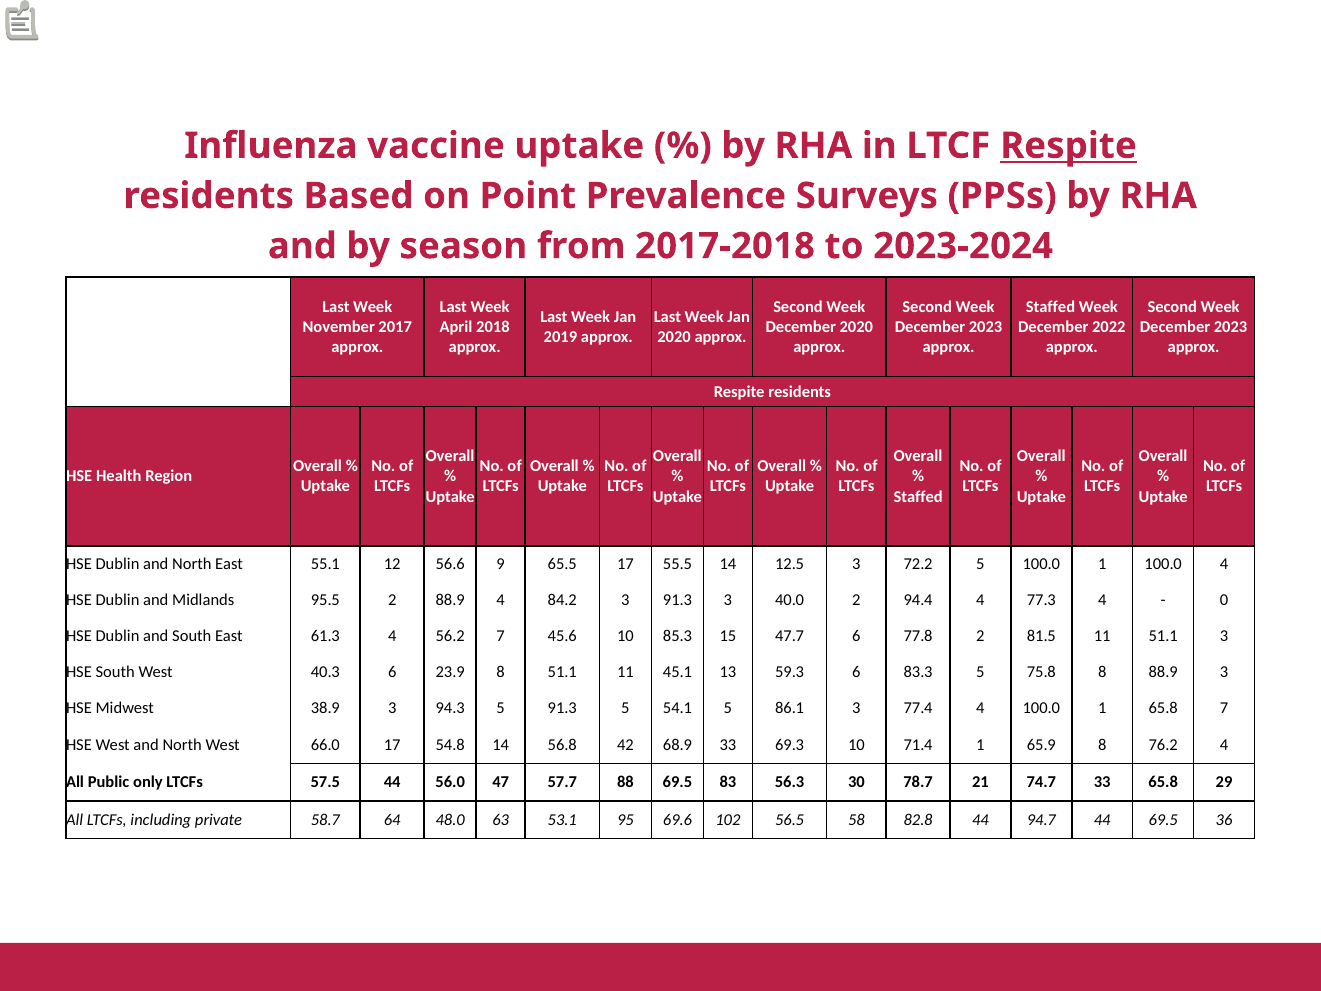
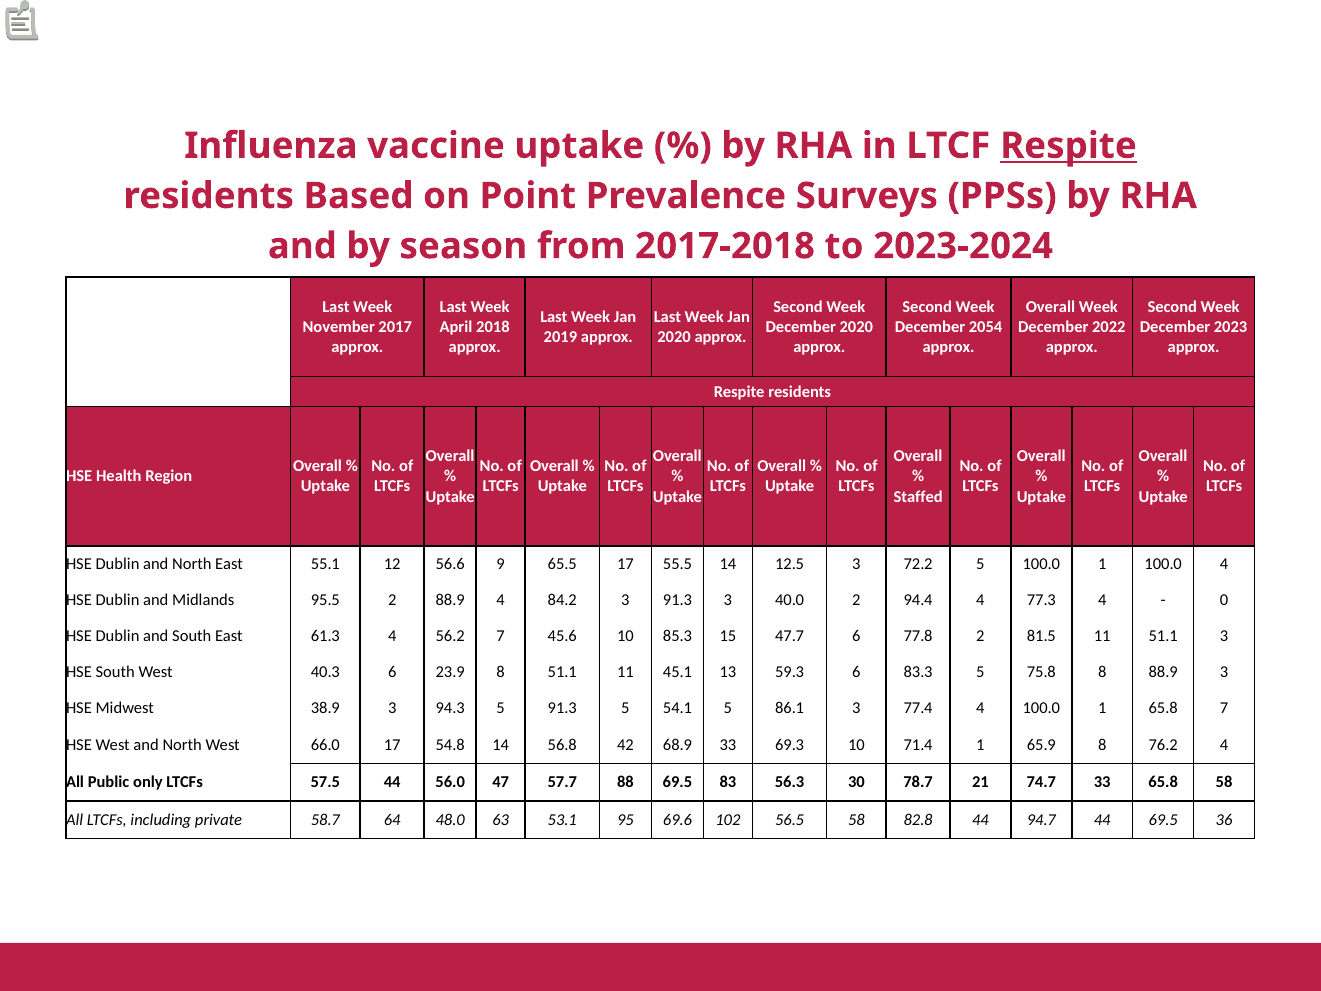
Staffed at (1050, 307): Staffed -> Overall
2023 at (986, 327): 2023 -> 2054
65.8 29: 29 -> 58
